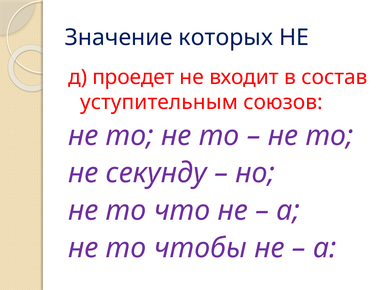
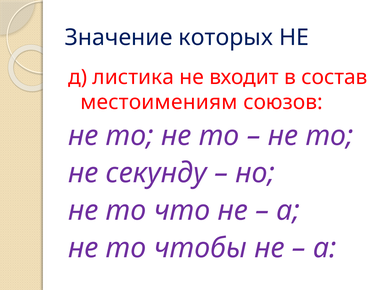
проедет: проедет -> листика
уступительным: уступительным -> местоимениям
